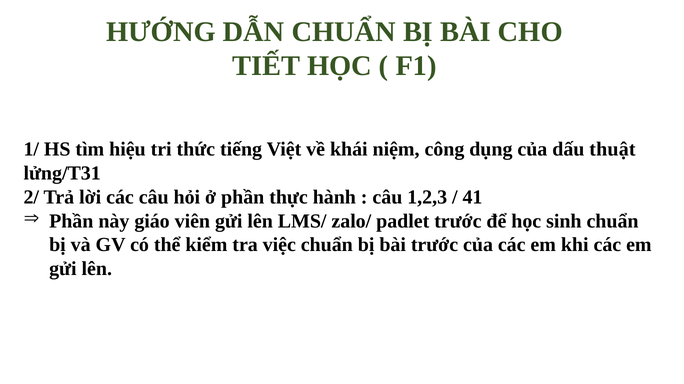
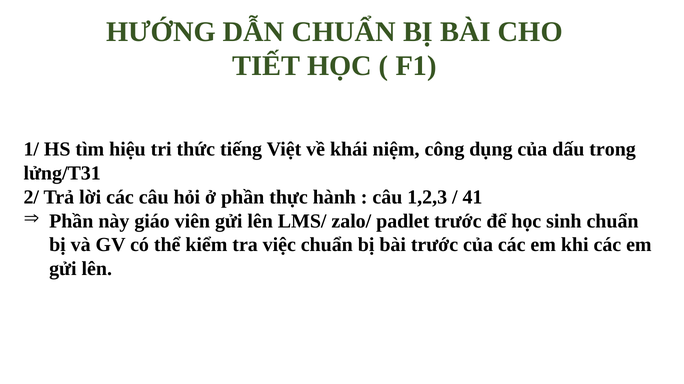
thuật: thuật -> trong
